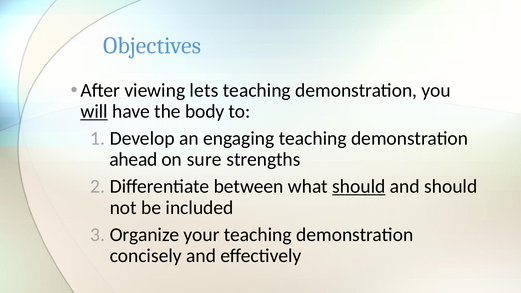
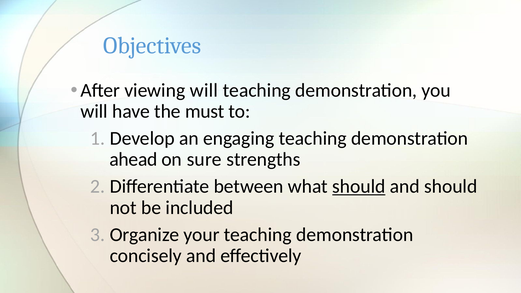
viewing lets: lets -> will
will at (94, 111) underline: present -> none
body: body -> must
